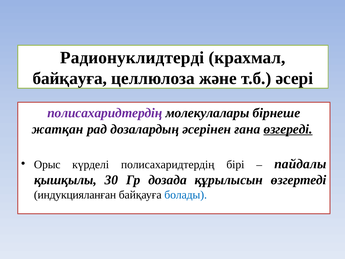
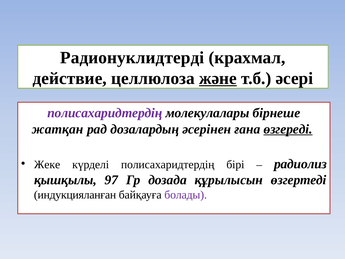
байқауға at (70, 78): байқауға -> действие
және underline: none -> present
Орыс: Орыс -> Жеке
пайдалы: пайдалы -> радиолиз
30: 30 -> 97
болады colour: blue -> purple
